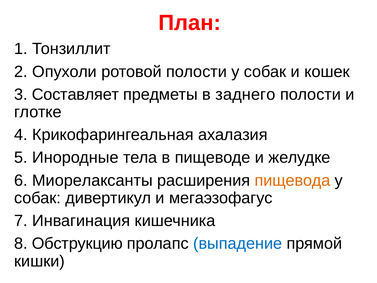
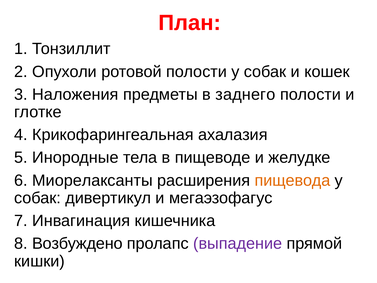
Составляет: Составляет -> Наложения
Обструкцию: Обструкцию -> Возбуждено
выпадение colour: blue -> purple
